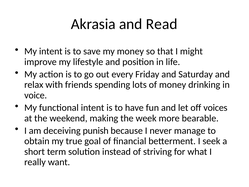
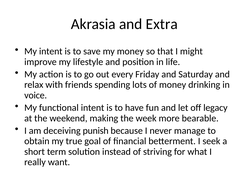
Read: Read -> Extra
voices: voices -> legacy
